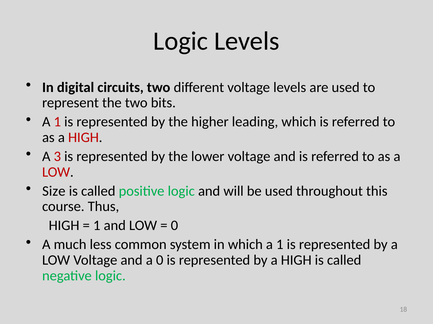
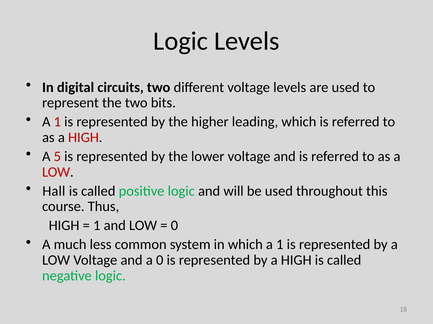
3: 3 -> 5
Size: Size -> Hall
